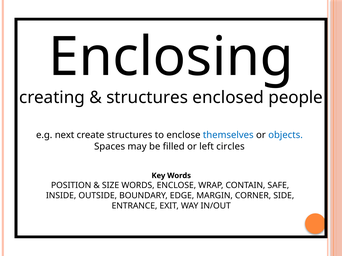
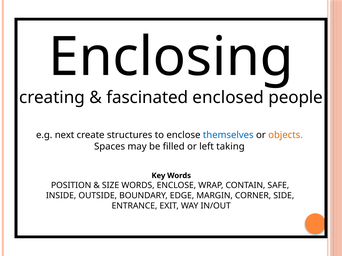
structures at (147, 98): structures -> fascinated
objects colour: blue -> orange
circles: circles -> taking
